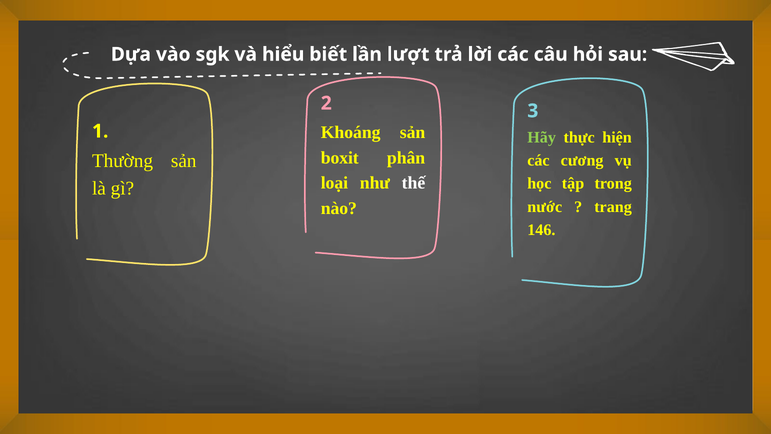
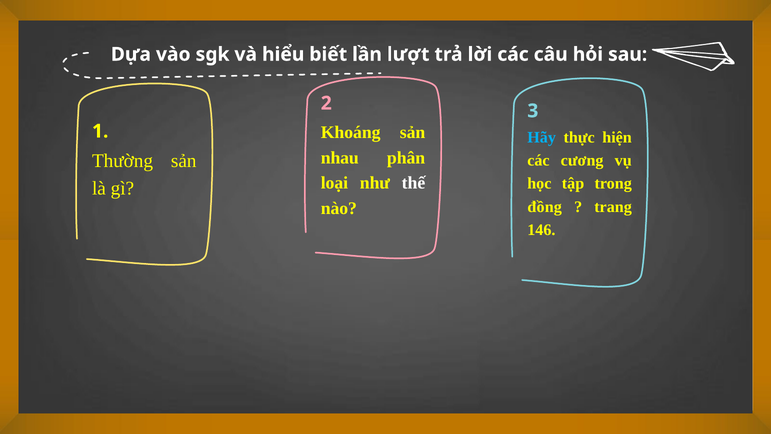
Hãy colour: light green -> light blue
boxit: boxit -> nhau
nước: nước -> đồng
